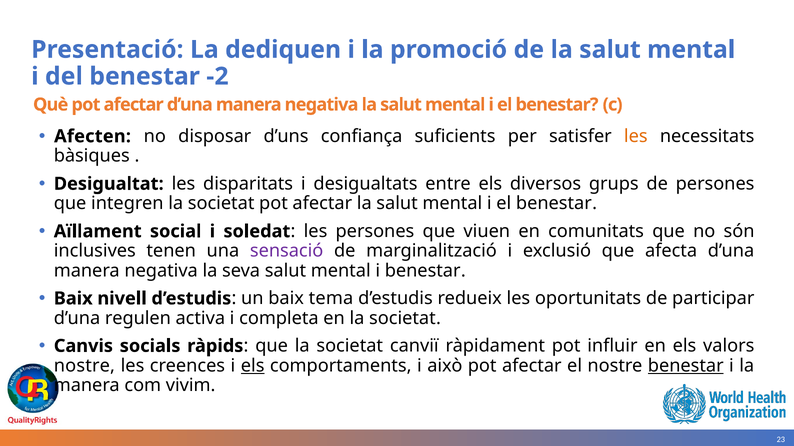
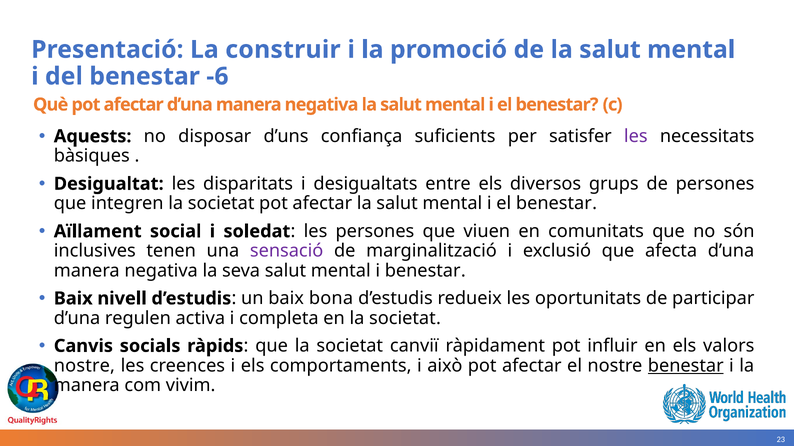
dediquen: dediquen -> construir
-2: -2 -> -6
Afecten: Afecten -> Aquests
les at (636, 136) colour: orange -> purple
tema: tema -> bona
els at (253, 366) underline: present -> none
